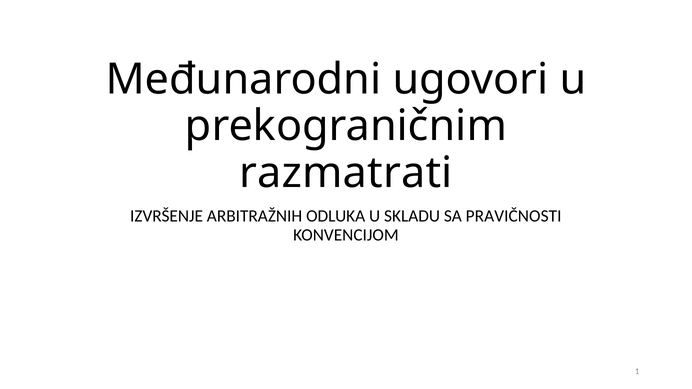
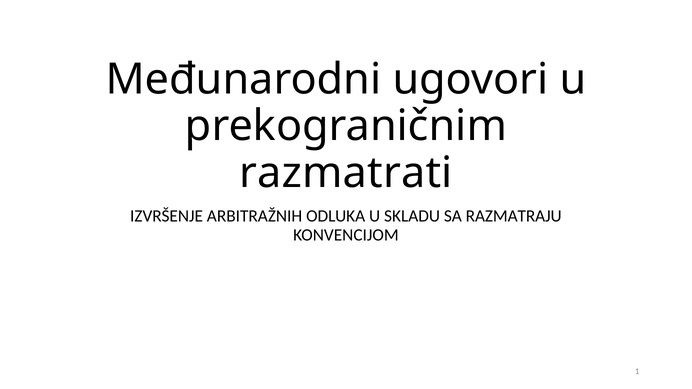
PRAVIČNOSTI: PRAVIČNOSTI -> RAZMATRAJU
